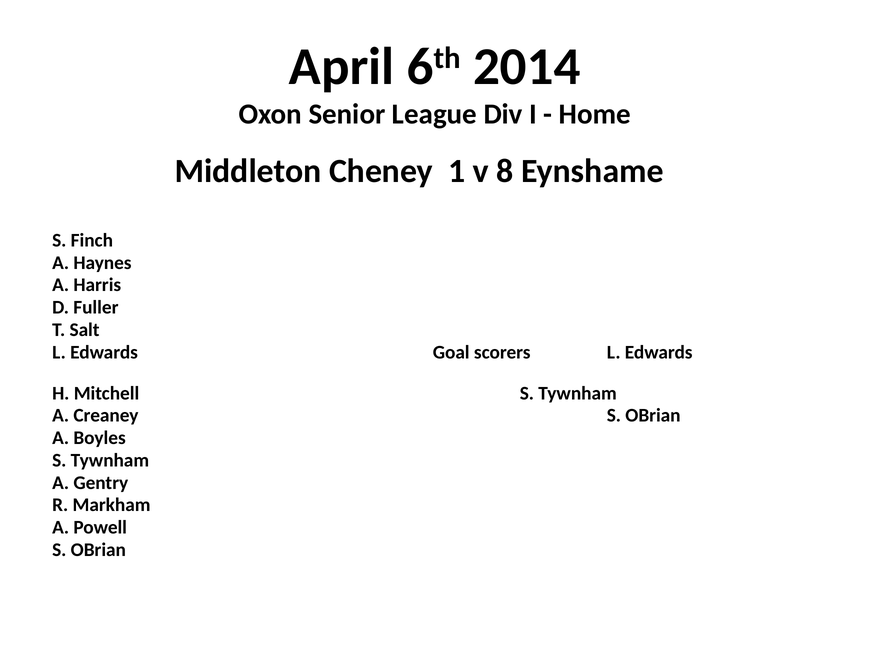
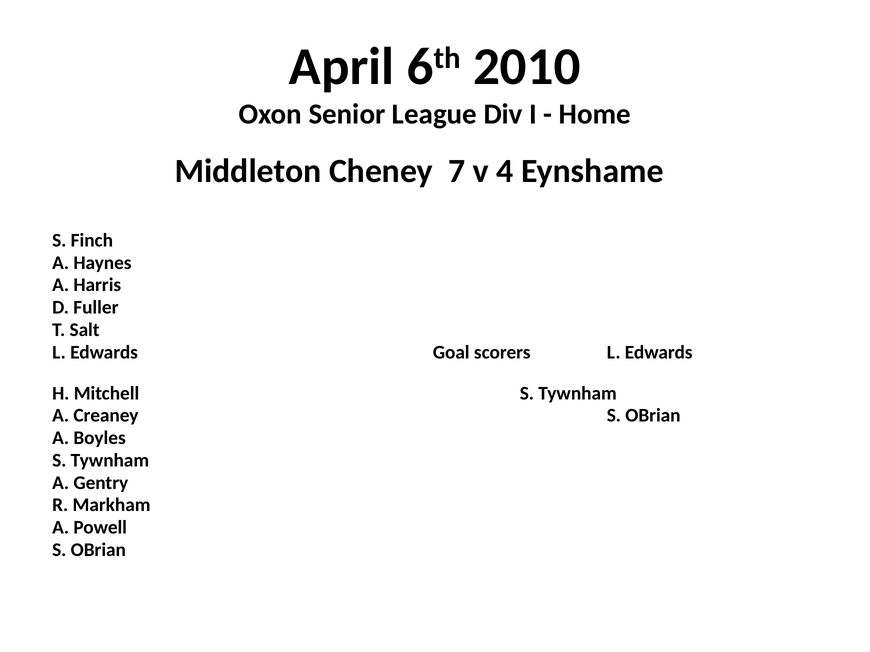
2014: 2014 -> 2010
1: 1 -> 7
8: 8 -> 4
